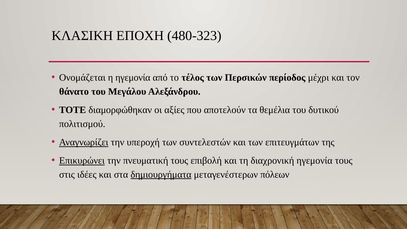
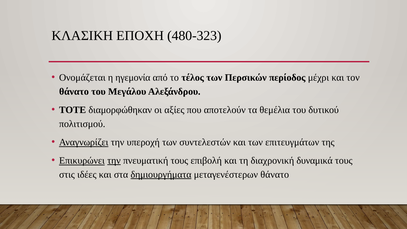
την at (114, 161) underline: none -> present
διαχρονική ηγεμονία: ηγεμονία -> δυναμικά
μεταγενέστερων πόλεων: πόλεων -> θάνατο
